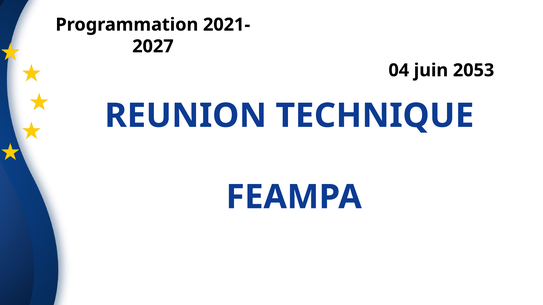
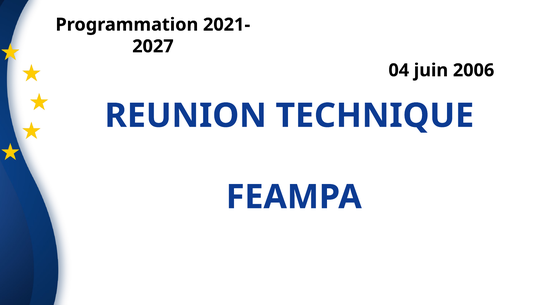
2053: 2053 -> 2006
